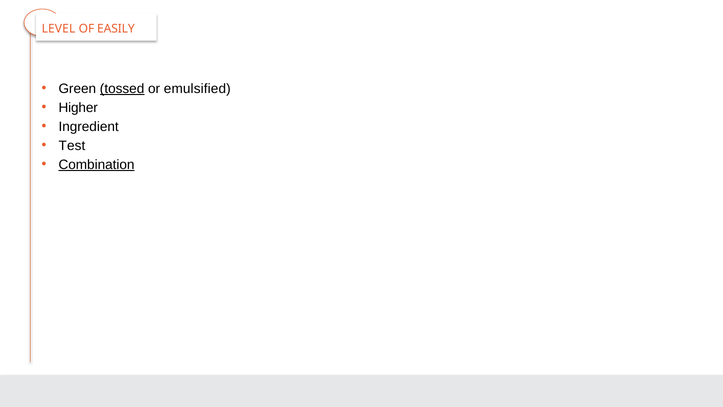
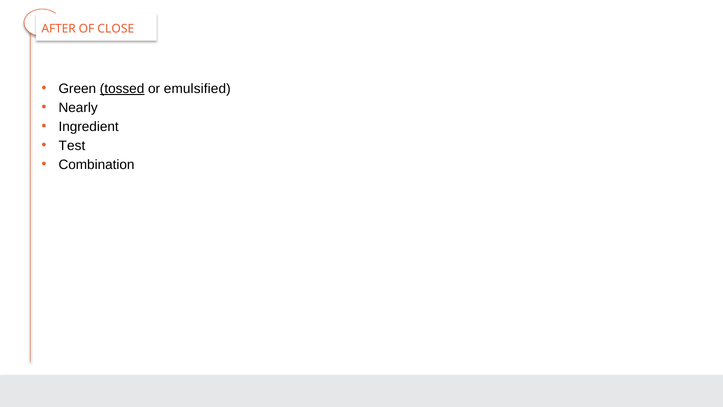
LEVEL: LEVEL -> AFTER
EASILY: EASILY -> CLOSE
Higher: Higher -> Nearly
Combination underline: present -> none
